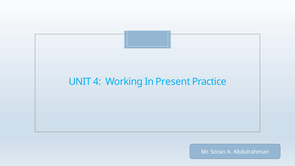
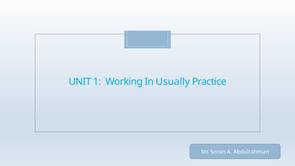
4: 4 -> 1
Present: Present -> Usually
